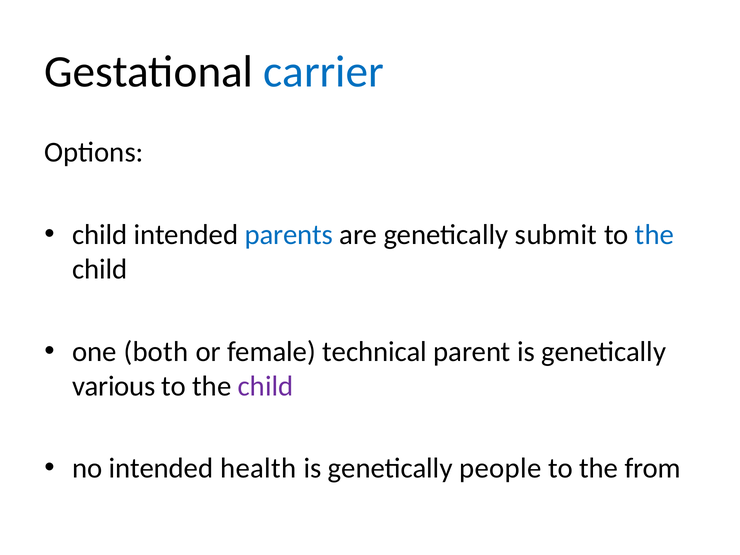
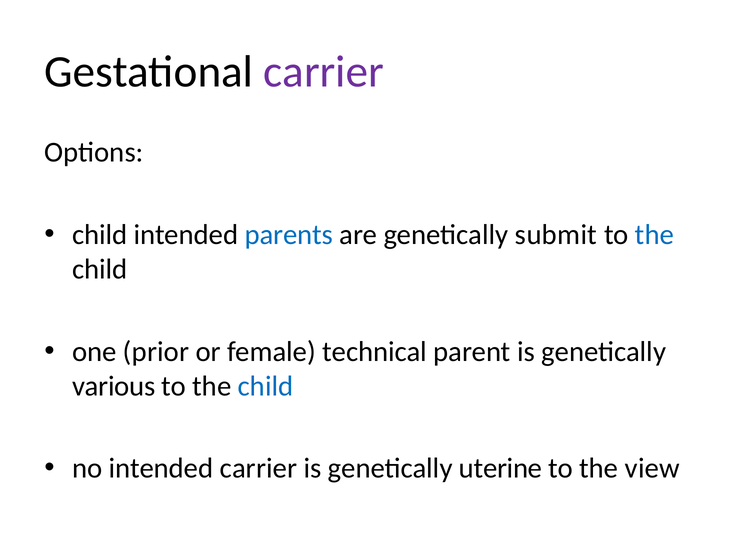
carrier at (324, 72) colour: blue -> purple
both: both -> prior
child at (266, 386) colour: purple -> blue
intended health: health -> carrier
people: people -> uterine
from: from -> view
